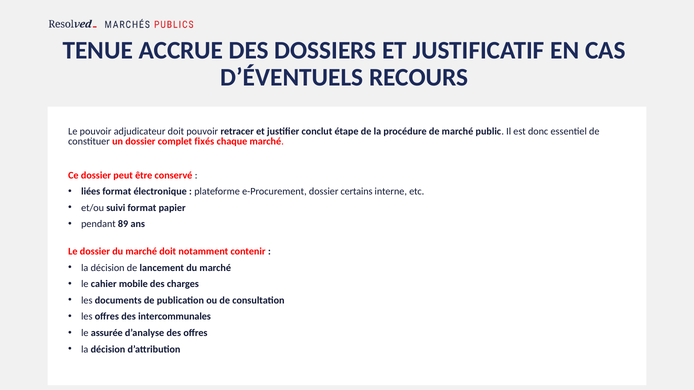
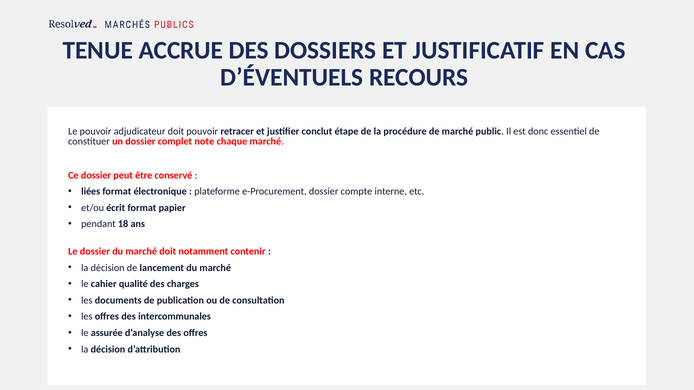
fixés: fixés -> note
certains: certains -> compte
suivi: suivi -> écrit
89: 89 -> 18
mobile: mobile -> qualité
